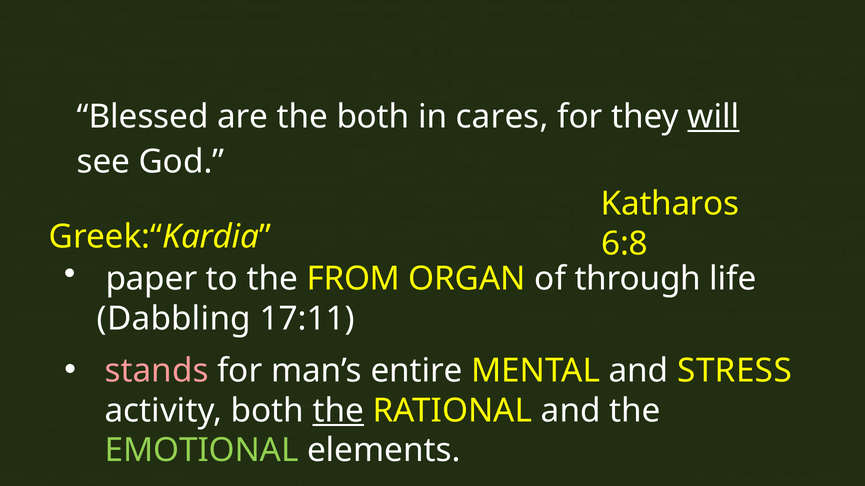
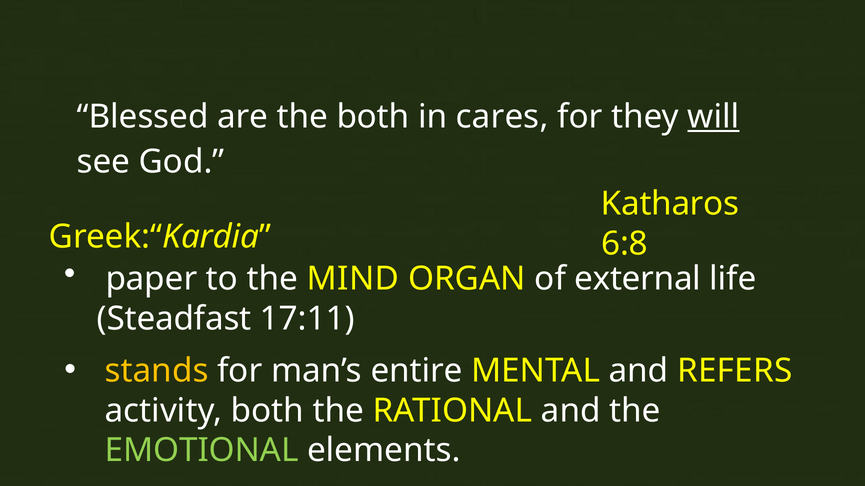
FROM: FROM -> MIND
through: through -> external
Dabbling: Dabbling -> Steadfast
stands colour: pink -> yellow
STRESS: STRESS -> REFERS
the at (338, 411) underline: present -> none
